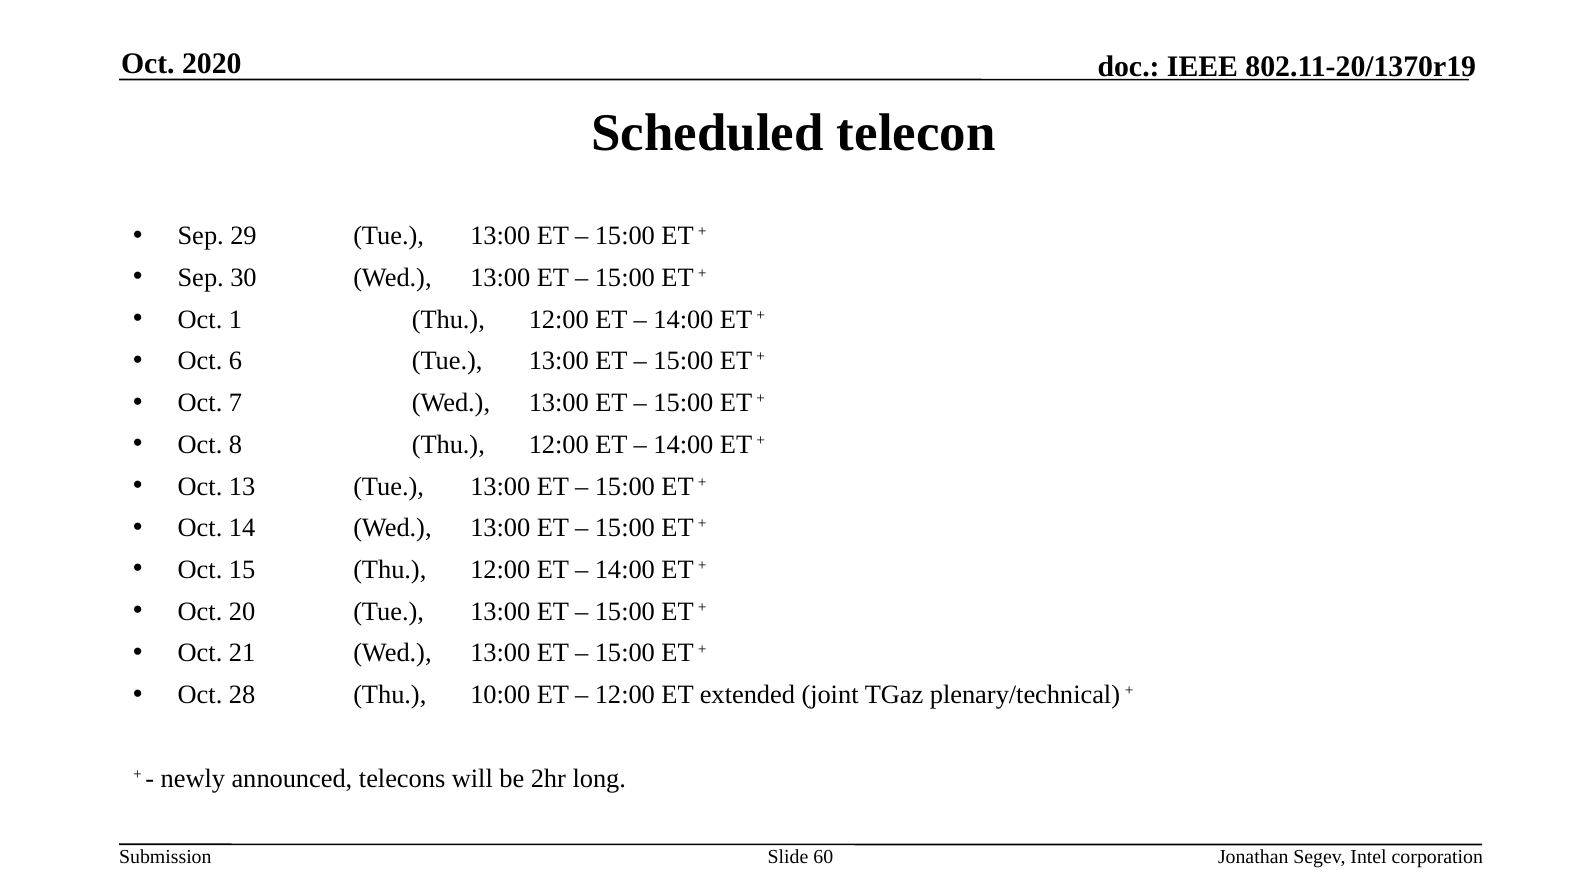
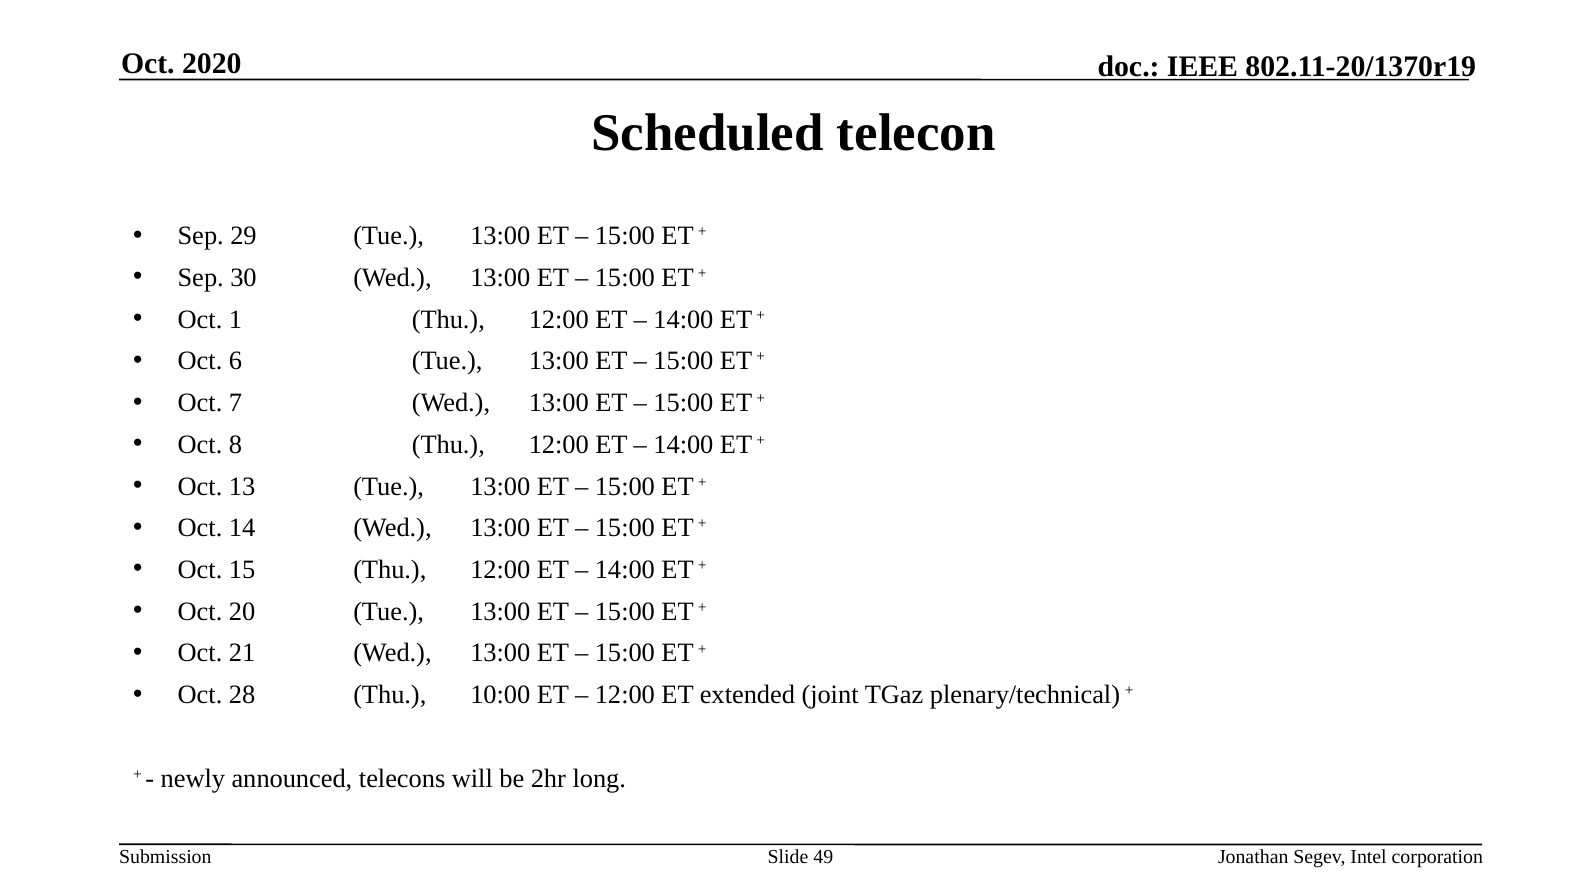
60: 60 -> 49
